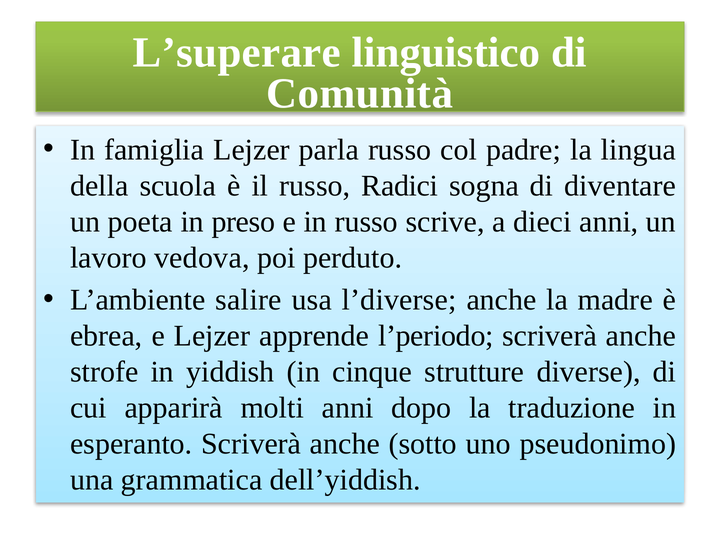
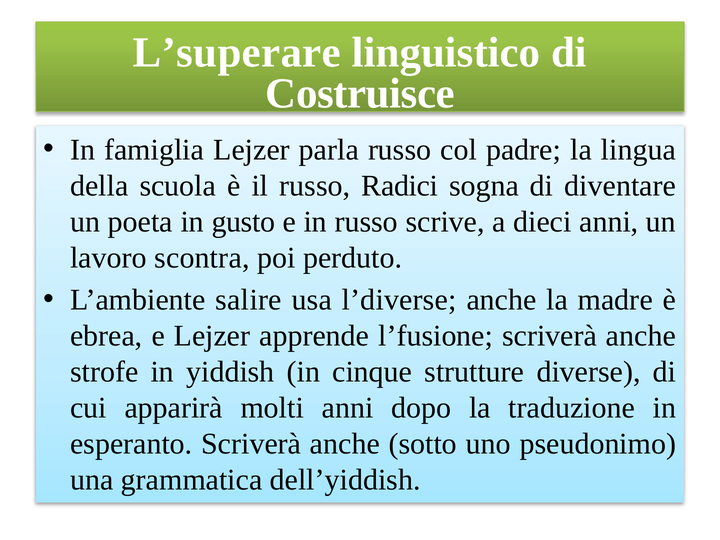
Comunità: Comunità -> Costruisce
preso: preso -> gusto
vedova: vedova -> scontra
l’periodo: l’periodo -> l’fusione
